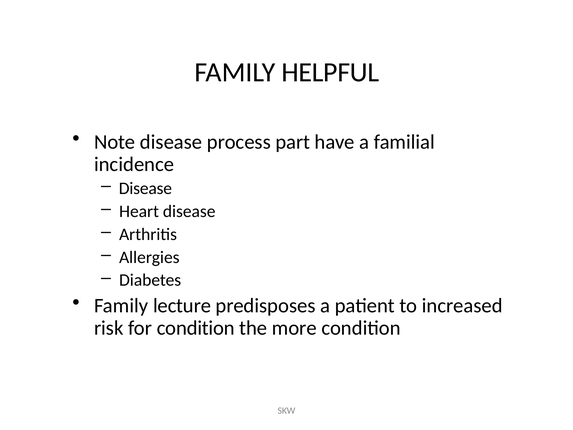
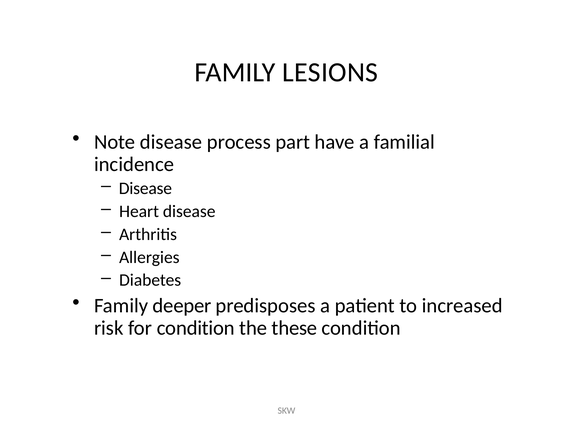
HELPFUL: HELPFUL -> LESIONS
lecture: lecture -> deeper
more: more -> these
